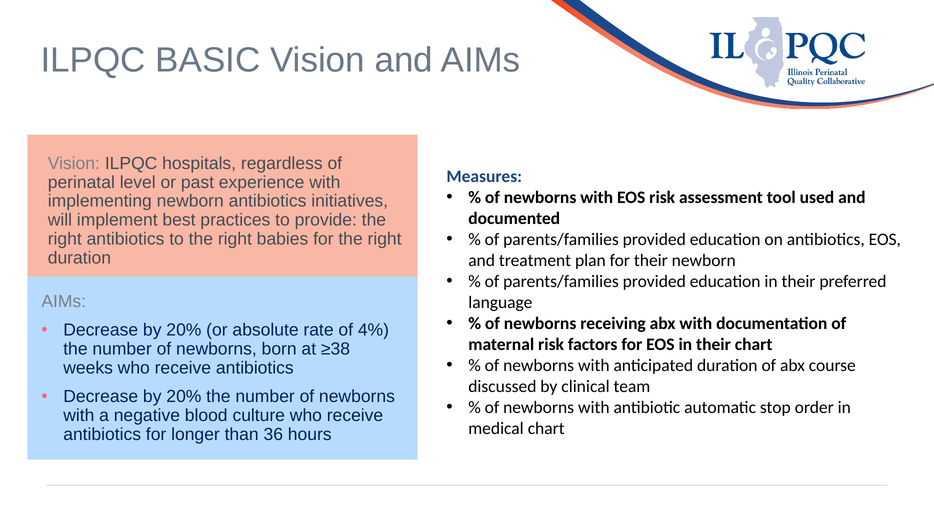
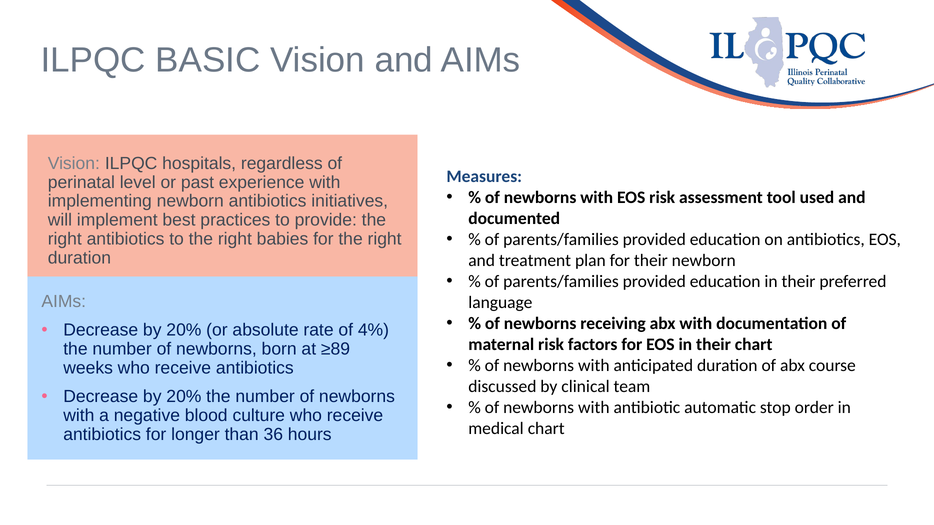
≥38: ≥38 -> ≥89
